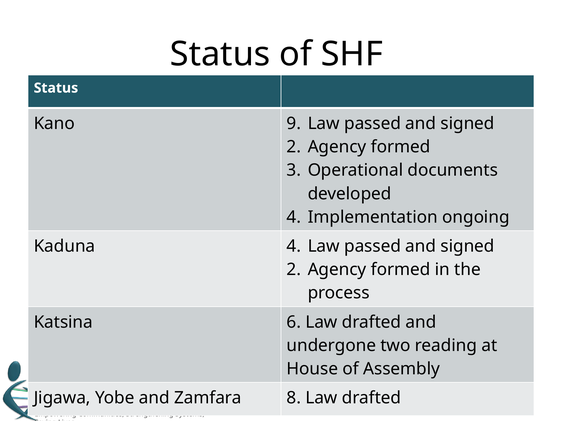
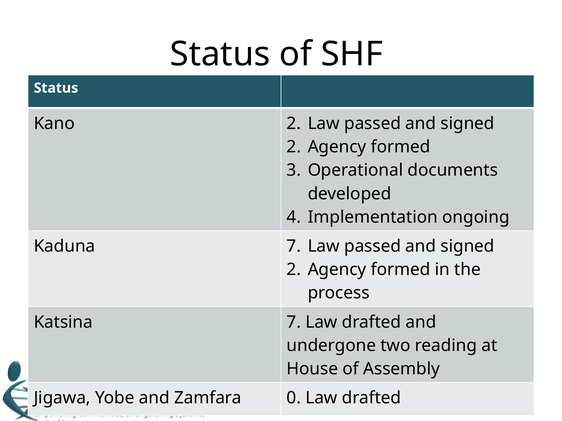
Kano 9: 9 -> 2
Kaduna 4: 4 -> 7
Katsina 6: 6 -> 7
8: 8 -> 0
